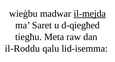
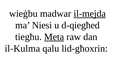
Saret: Saret -> Niesi
Meta underline: none -> present
il-Roddu: il-Roddu -> il-Kulma
lid-isemma: lid-isemma -> lid-għoxrin
